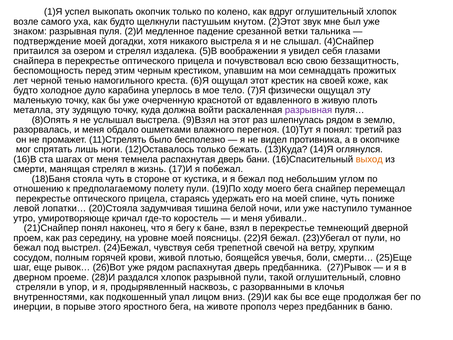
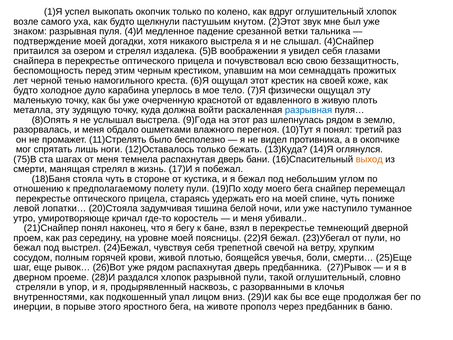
2)И: 2)И -> 4)И
разрывная at (309, 110) colour: purple -> blue
9)Взял: 9)Взял -> 9)Года
16)В: 16)В -> 75)В
